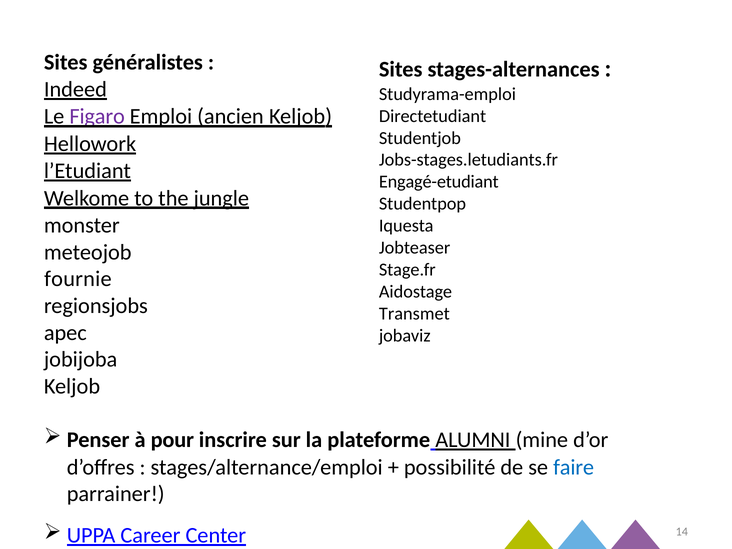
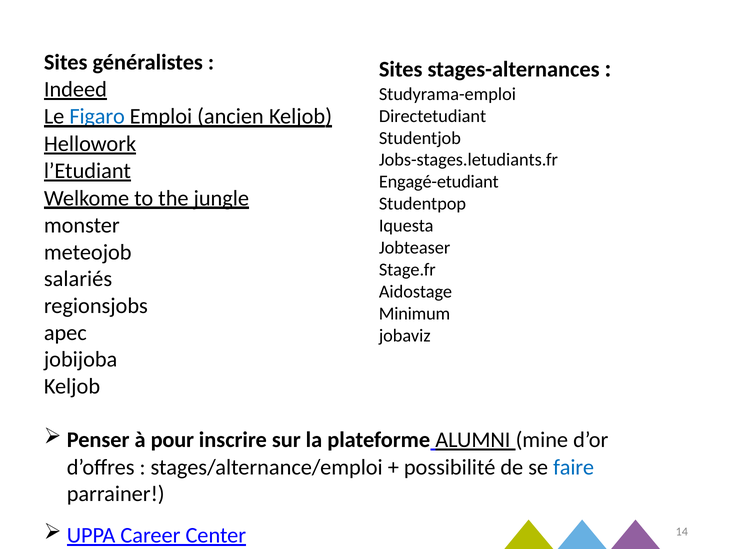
Figaro colour: purple -> blue
fournie: fournie -> salariés
Transmet: Transmet -> Minimum
